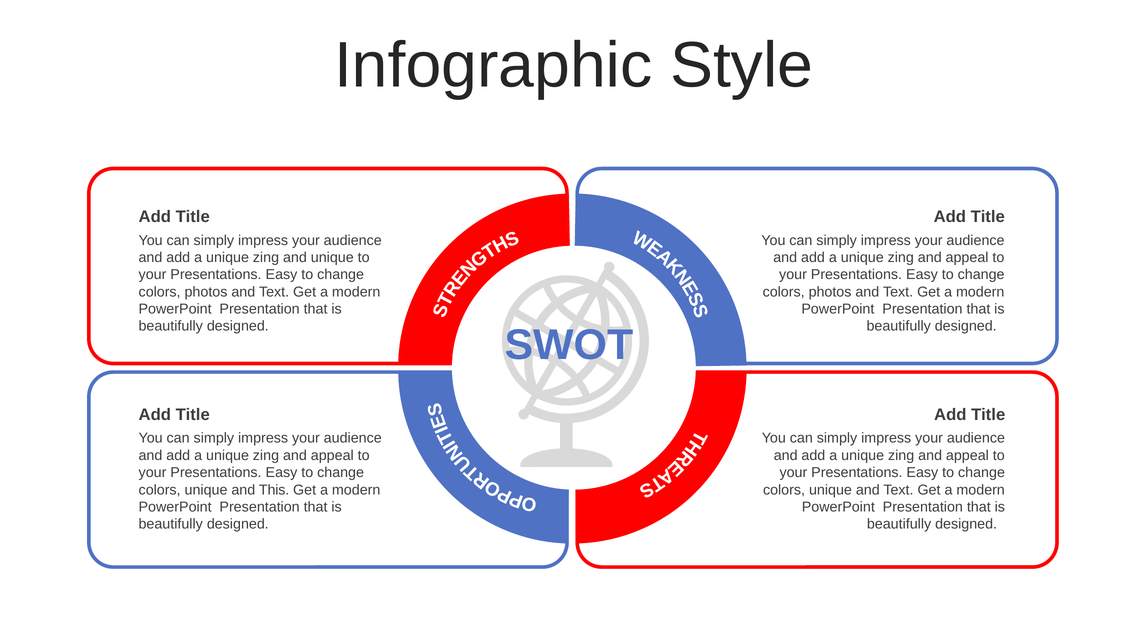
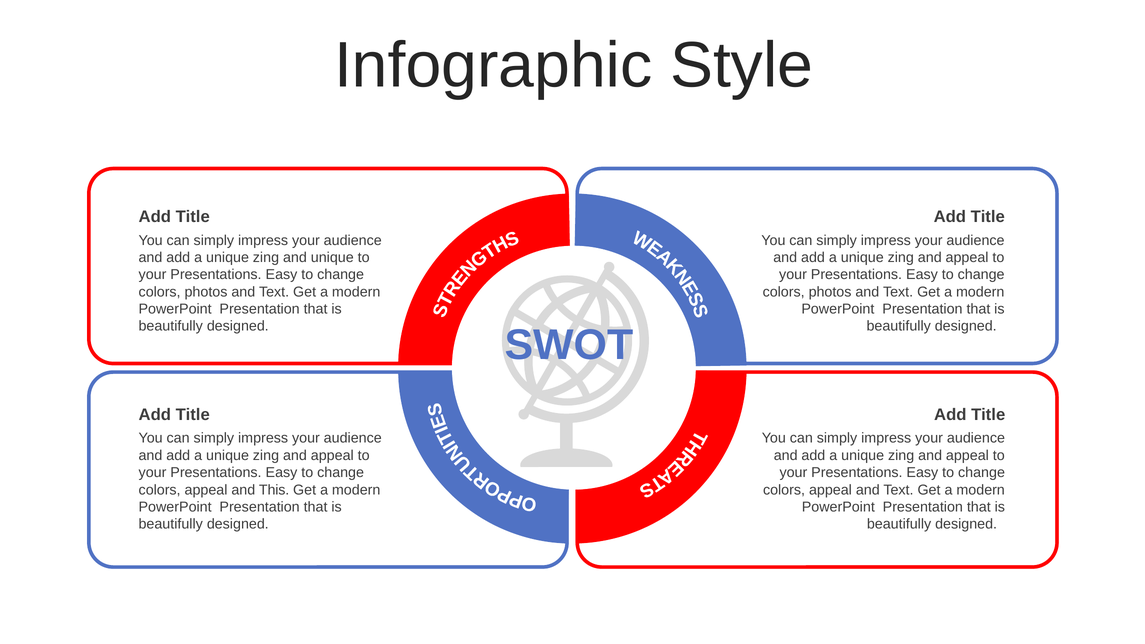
unique at (206, 490): unique -> appeal
unique at (830, 490): unique -> appeal
